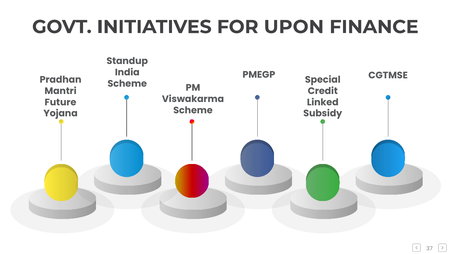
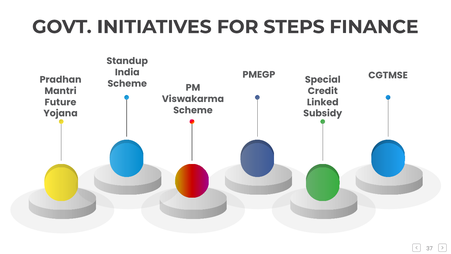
UPON: UPON -> STEPS
